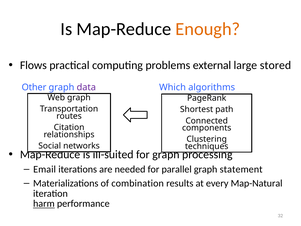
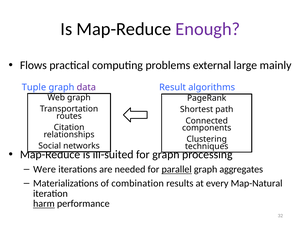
Enough colour: orange -> purple
stored: stored -> mainly
Other: Other -> Tuple
Which: Which -> Result
Email: Email -> Were
parallel underline: none -> present
statement: statement -> aggregates
